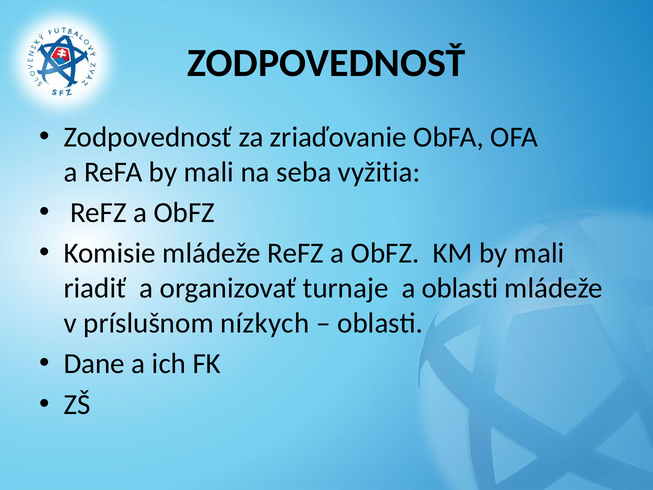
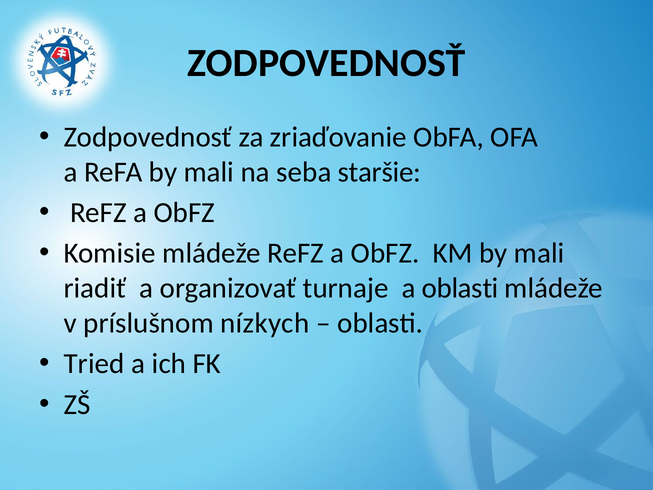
vyžitia: vyžitia -> staršie
Dane: Dane -> Tried
